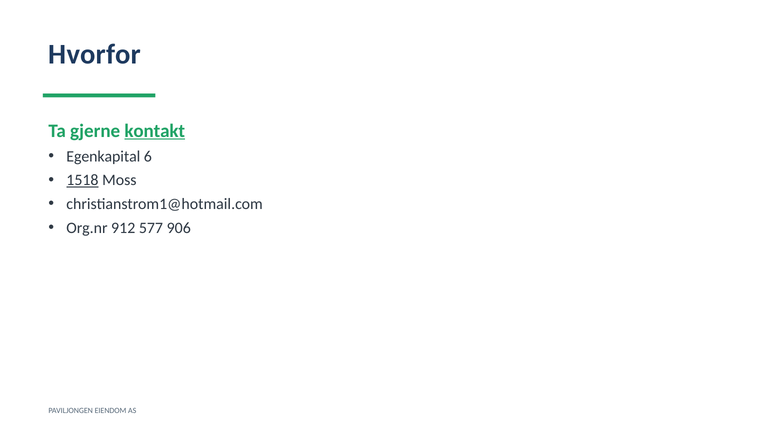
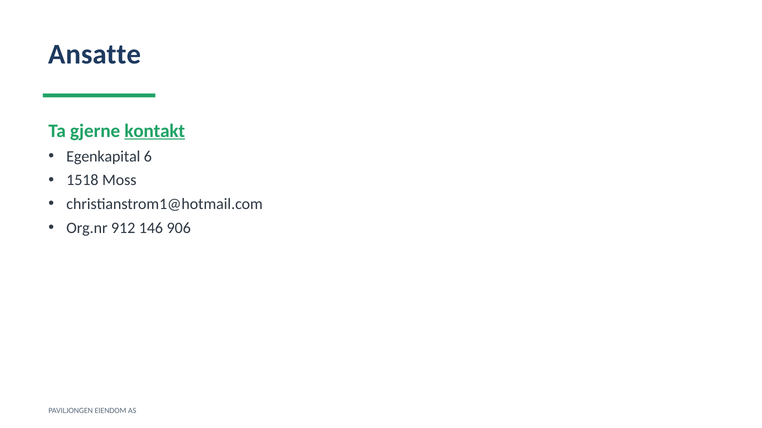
Hvorfor: Hvorfor -> Ansatte
1518 underline: present -> none
577: 577 -> 146
